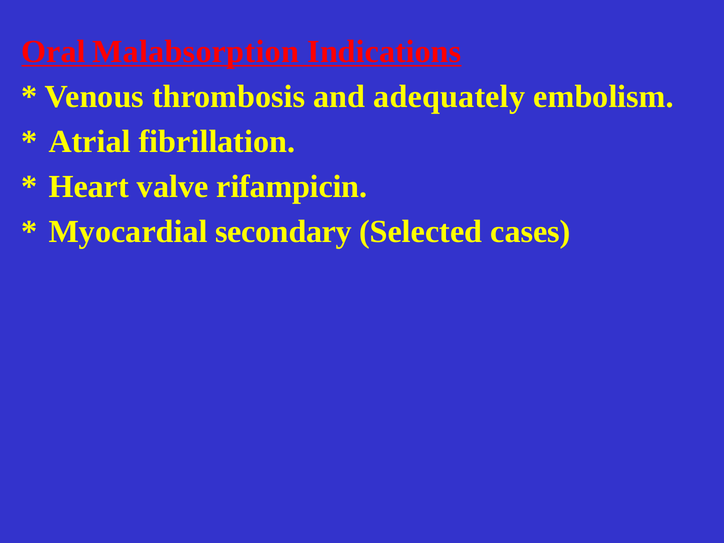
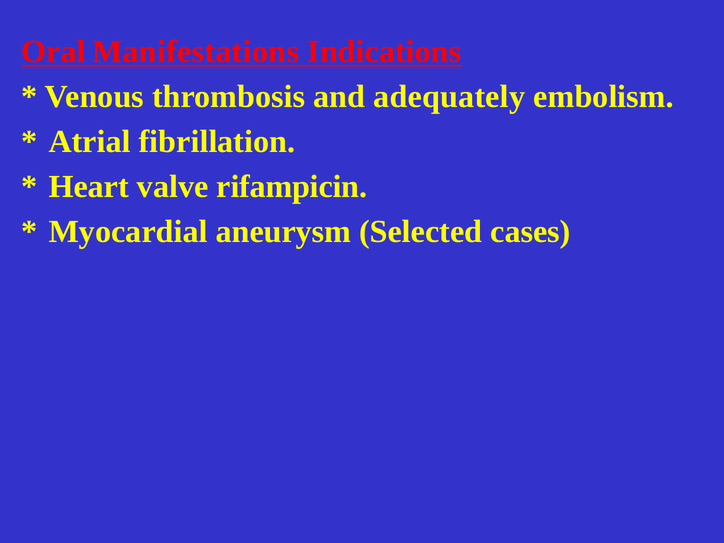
Malabsorption: Malabsorption -> Manifestations
secondary: secondary -> aneurysm
